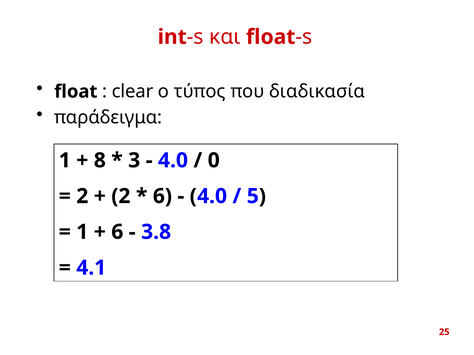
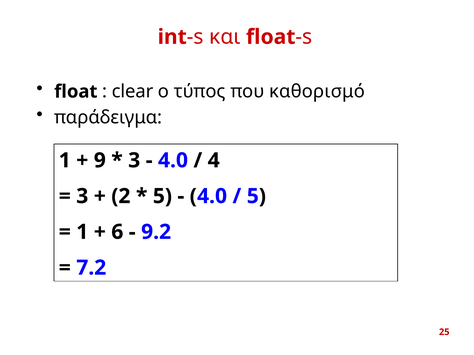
διαδικασία: διαδικασία -> καθορισμό
8: 8 -> 9
0: 0 -> 4
2 at (82, 196): 2 -> 3
6 at (162, 196): 6 -> 5
3.8: 3.8 -> 9.2
4.1: 4.1 -> 7.2
